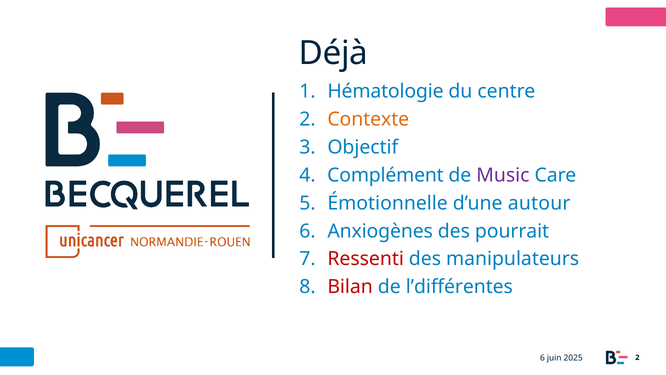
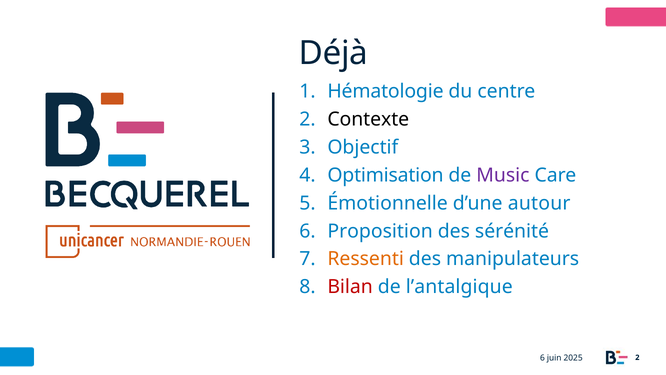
Contexte colour: orange -> black
Complément: Complément -> Optimisation
Anxiogènes: Anxiogènes -> Proposition
pourrait: pourrait -> sérénité
Ressenti colour: red -> orange
l’différentes: l’différentes -> l’antalgique
